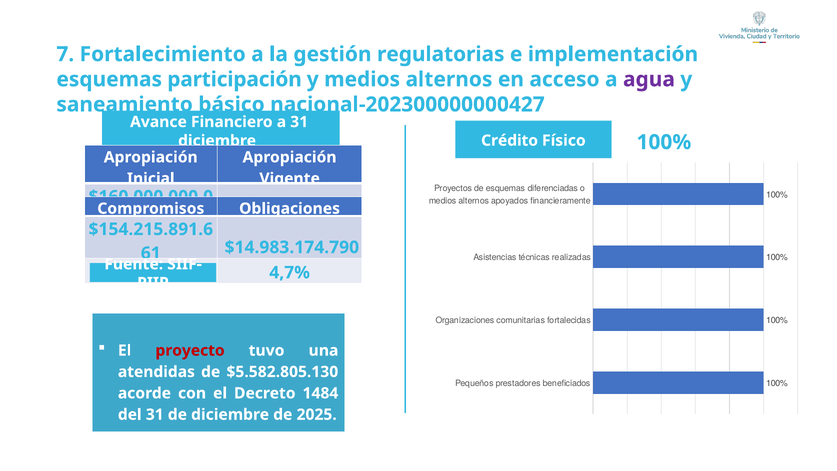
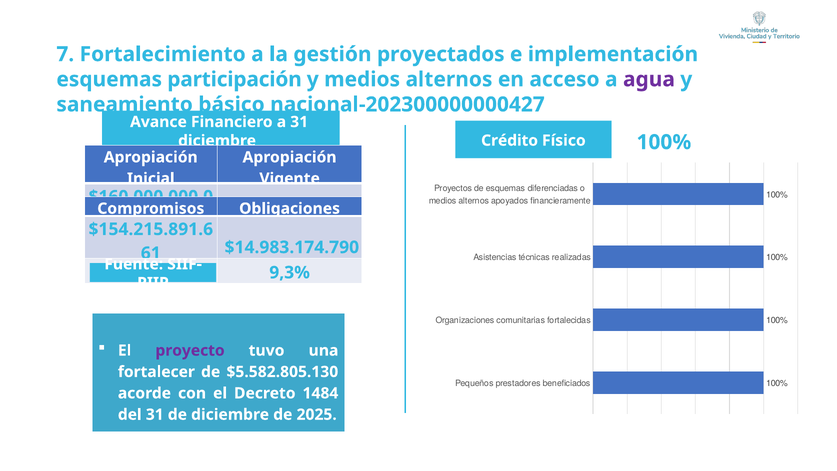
regulatorias: regulatorias -> proyectados
4,7%: 4,7% -> 9,3%
proyecto colour: red -> purple
atendidas: atendidas -> fortalecer
